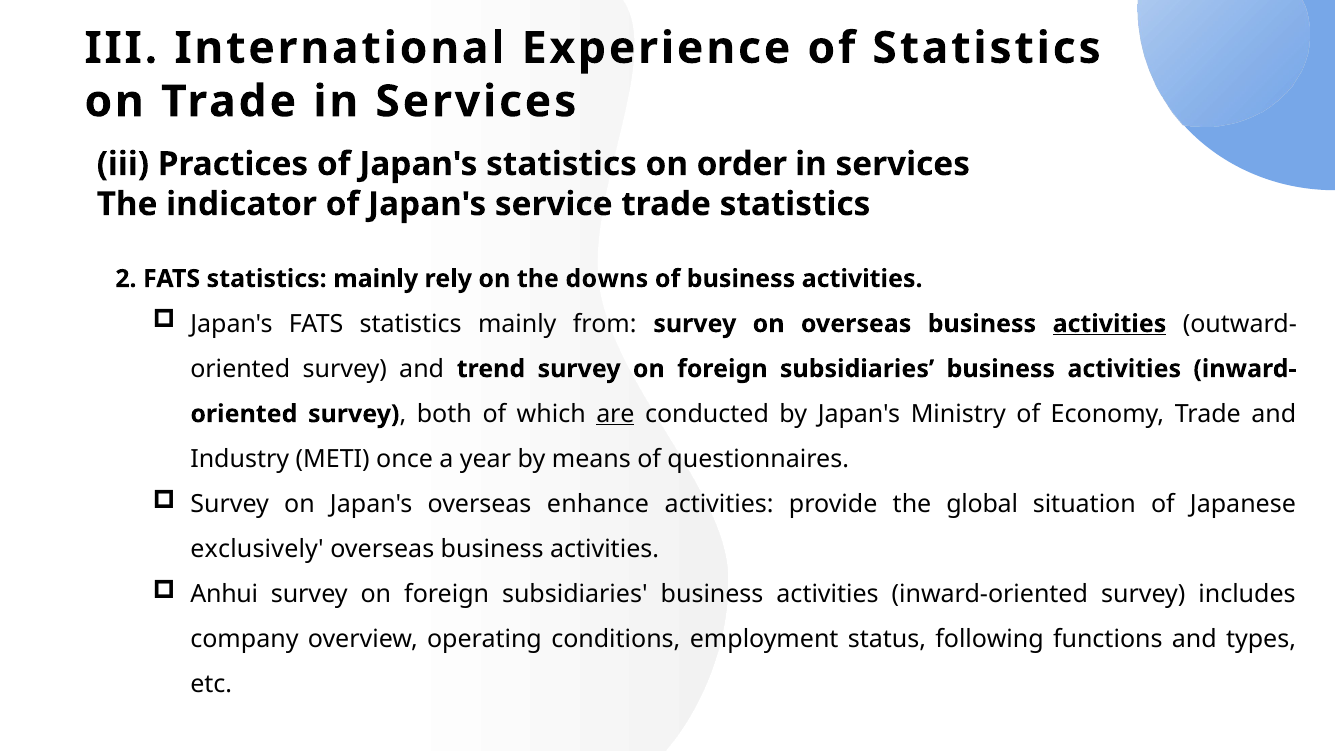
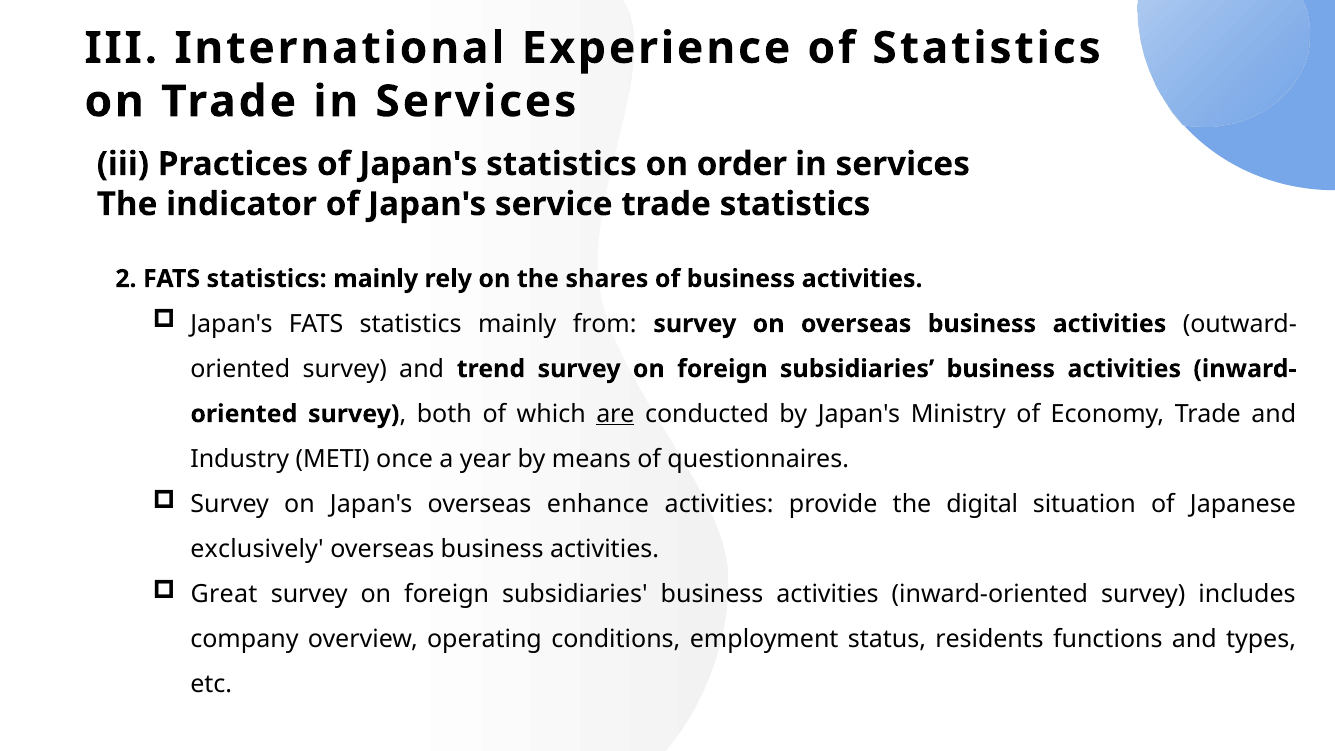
downs: downs -> shares
activities at (1109, 324) underline: present -> none
global: global -> digital
Anhui: Anhui -> Great
following: following -> residents
